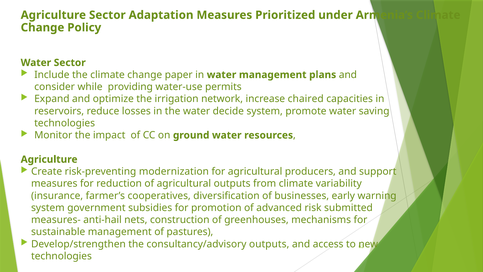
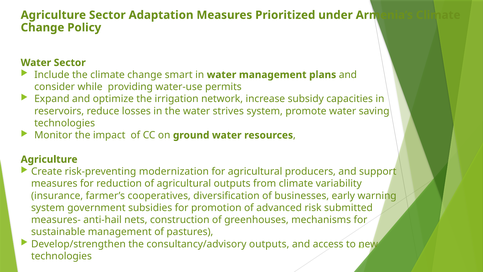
paper: paper -> smart
chaired: chaired -> subsidy
decide: decide -> strives
